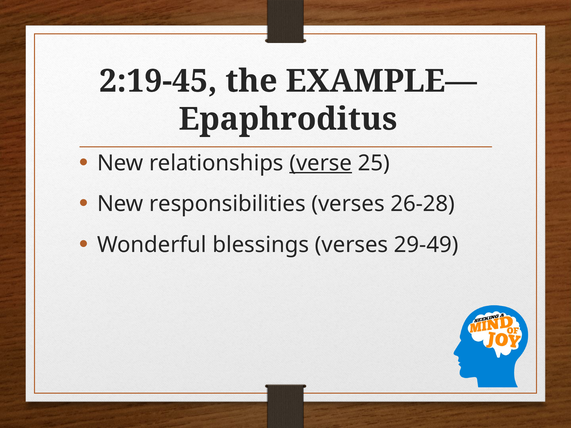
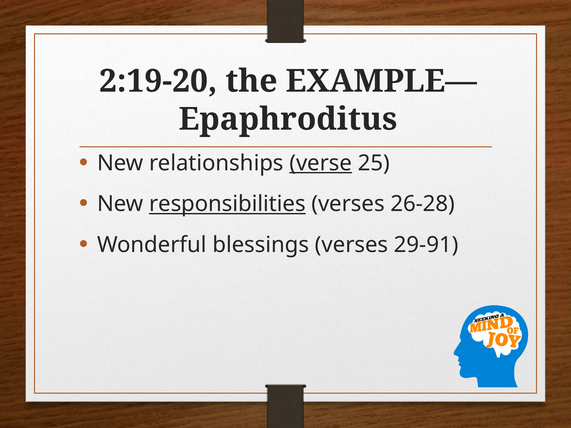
2:19-45: 2:19-45 -> 2:19-20
responsibilities underline: none -> present
29-49: 29-49 -> 29-91
